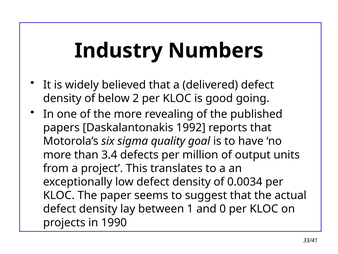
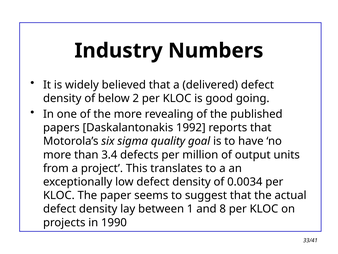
0: 0 -> 8
